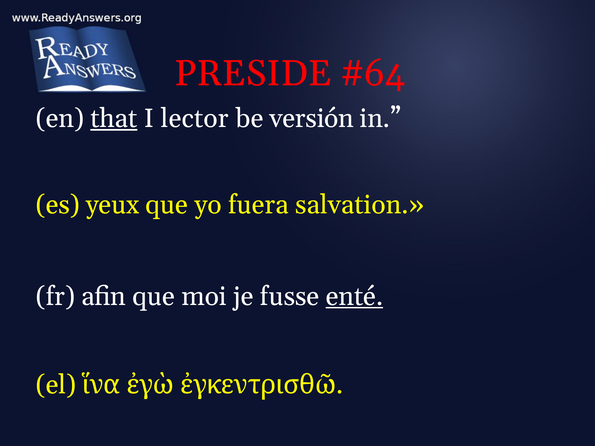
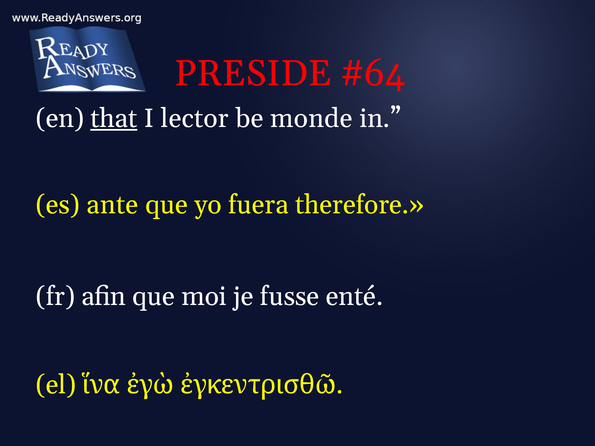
versión: versión -> monde
yeux: yeux -> ante
salvation: salvation -> therefore
enté underline: present -> none
